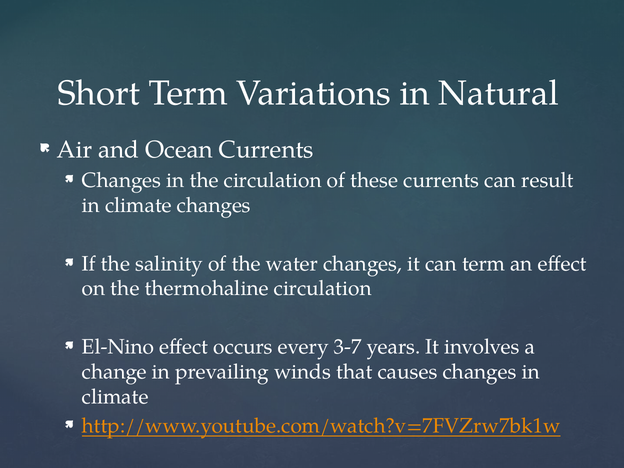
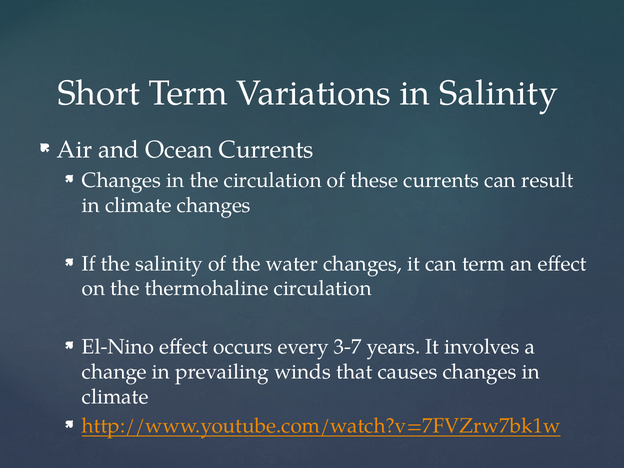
in Natural: Natural -> Salinity
